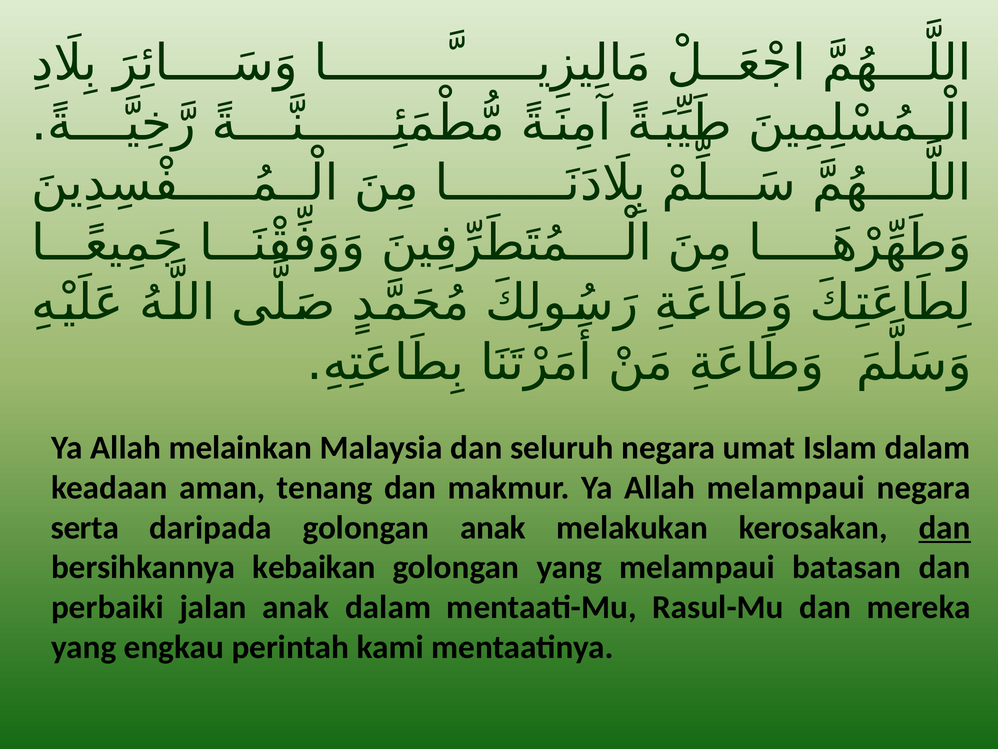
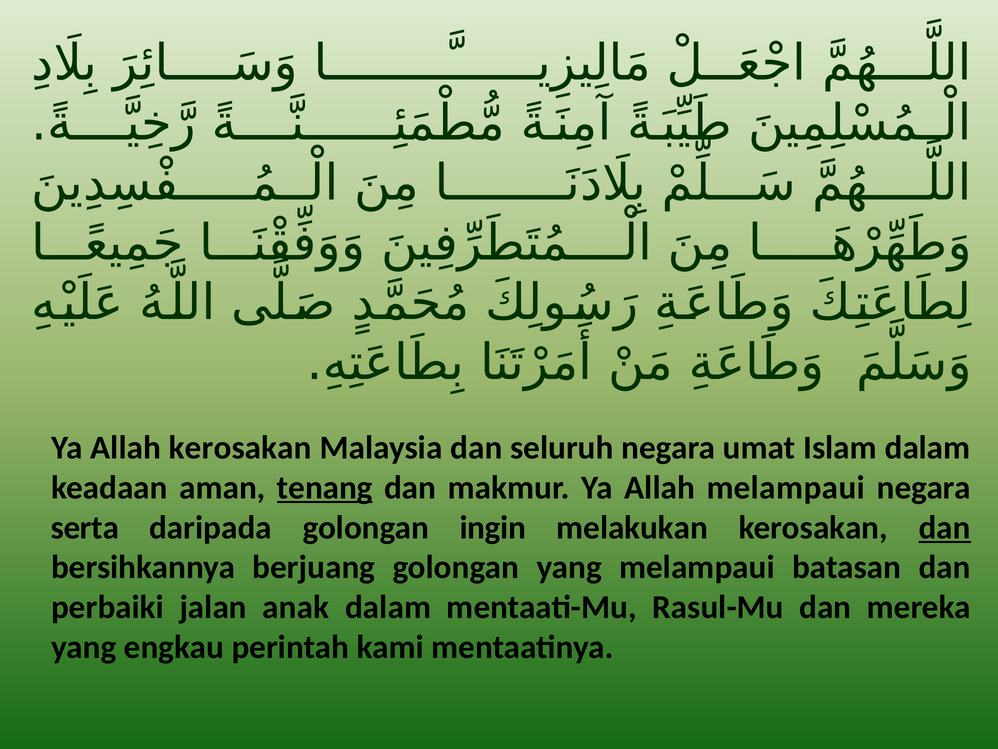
Allah melainkan: melainkan -> kerosakan
tenang underline: none -> present
golongan anak: anak -> ingin
kebaikan: kebaikan -> berjuang
